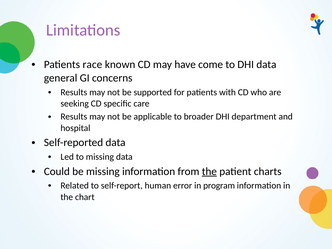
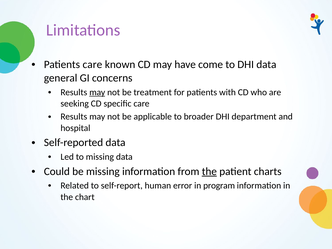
Patients race: race -> care
may at (97, 92) underline: none -> present
supported: supported -> treatment
